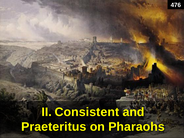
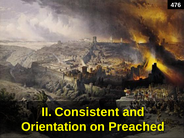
Praeteritus: Praeteritus -> Orientation
Pharaohs: Pharaohs -> Preached
